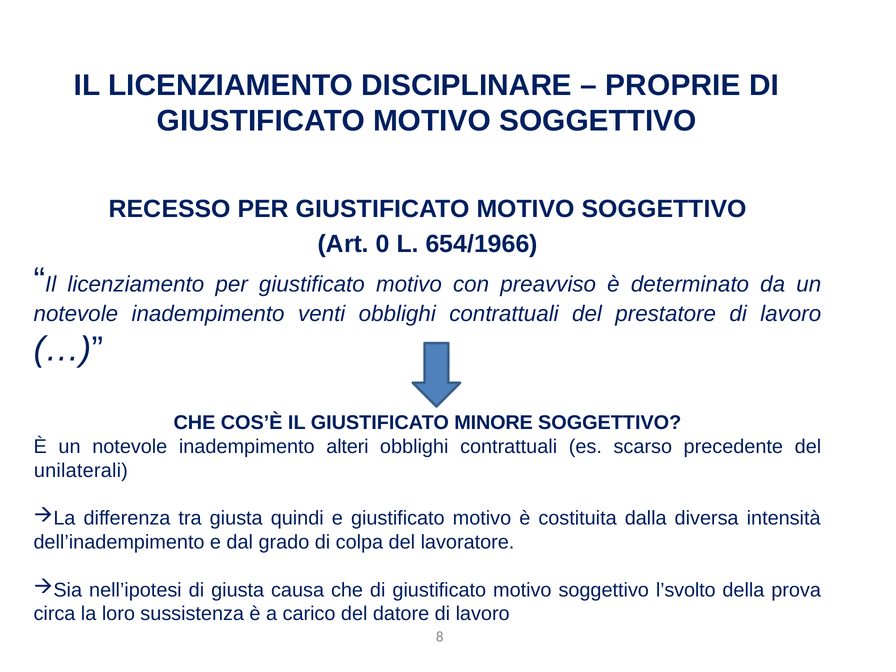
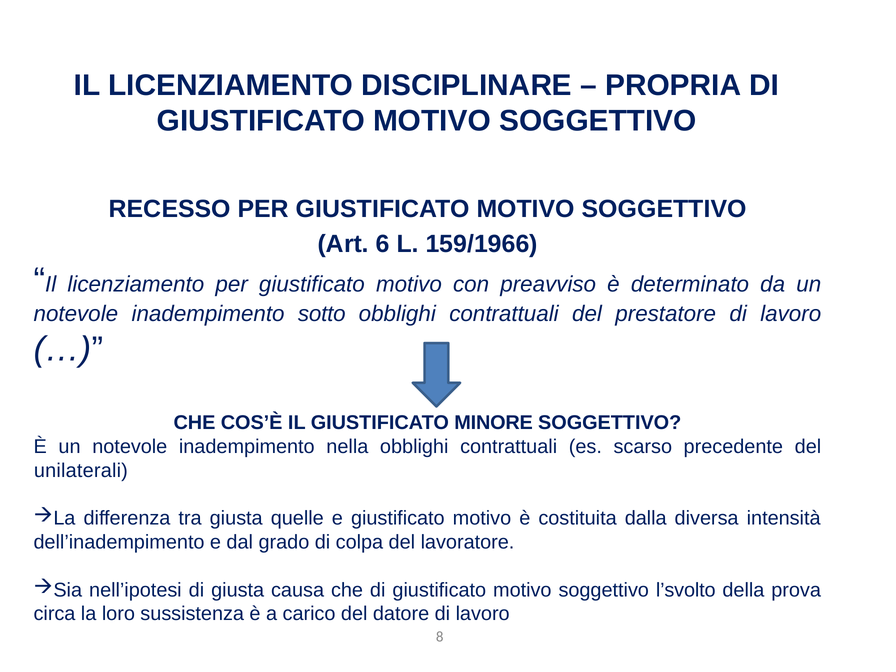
PROPRIE: PROPRIE -> PROPRIA
0: 0 -> 6
654/1966: 654/1966 -> 159/1966
venti: venti -> sotto
alteri: alteri -> nella
quindi: quindi -> quelle
